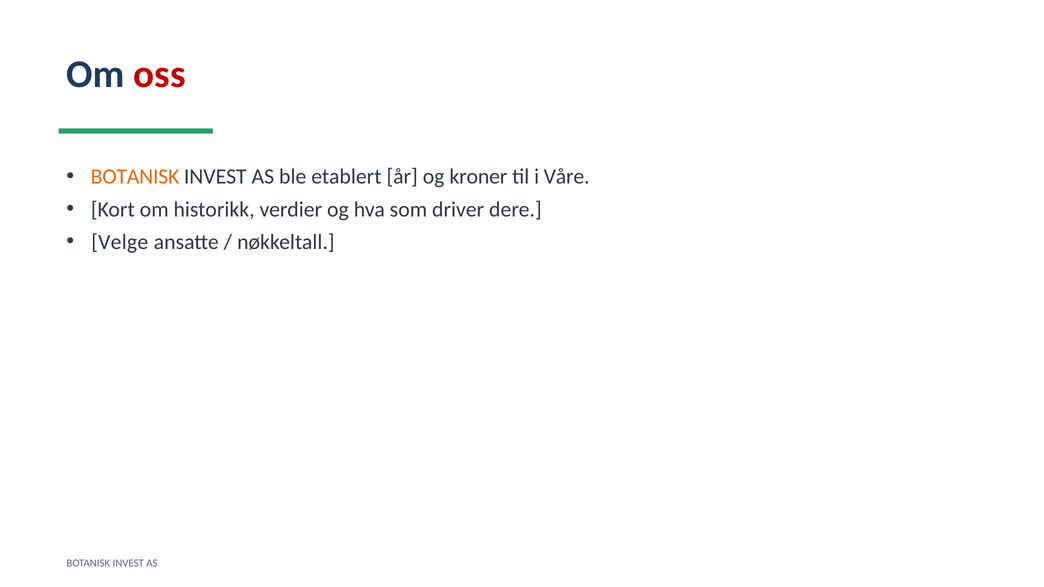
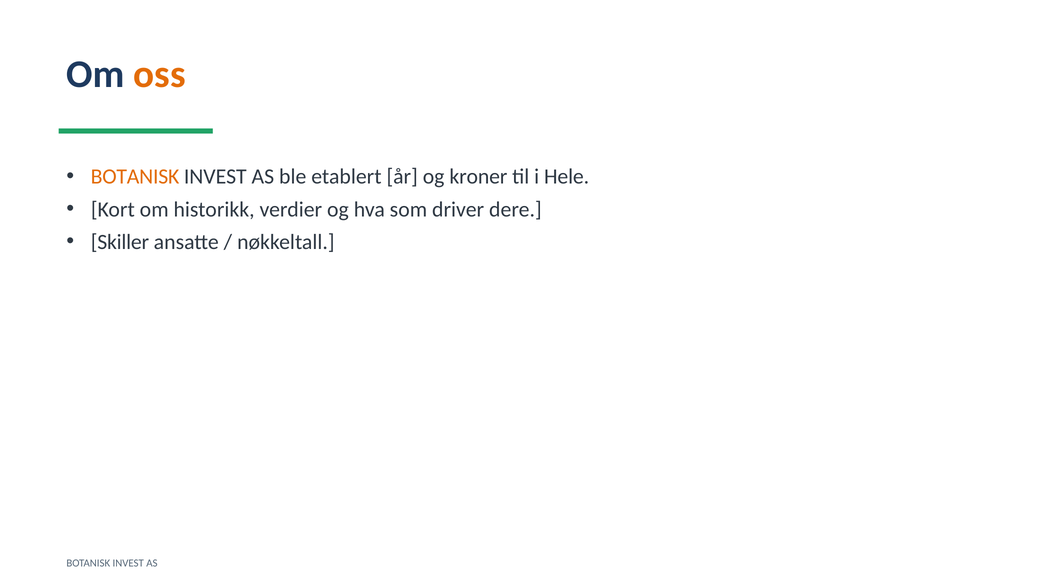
oss colour: red -> orange
Våre: Våre -> Hele
Velge: Velge -> Skiller
